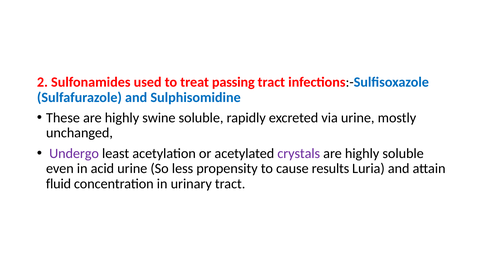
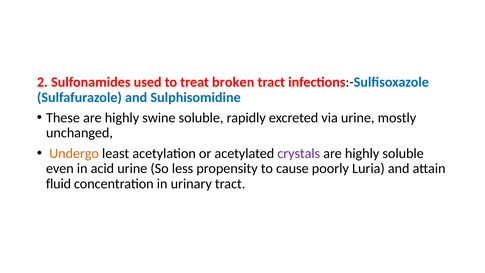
passing: passing -> broken
Undergo colour: purple -> orange
results: results -> poorly
